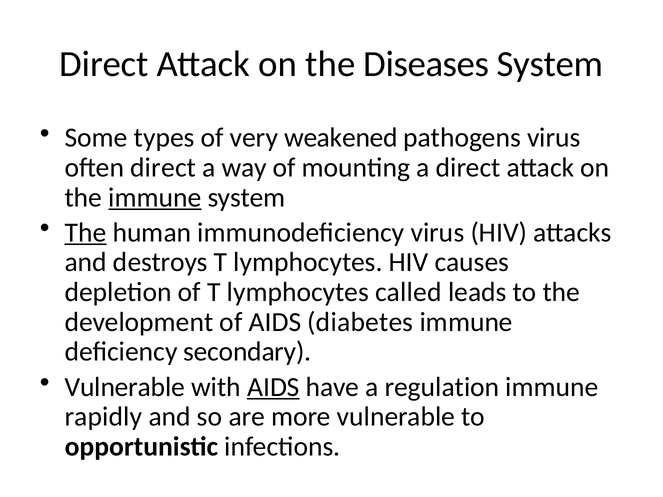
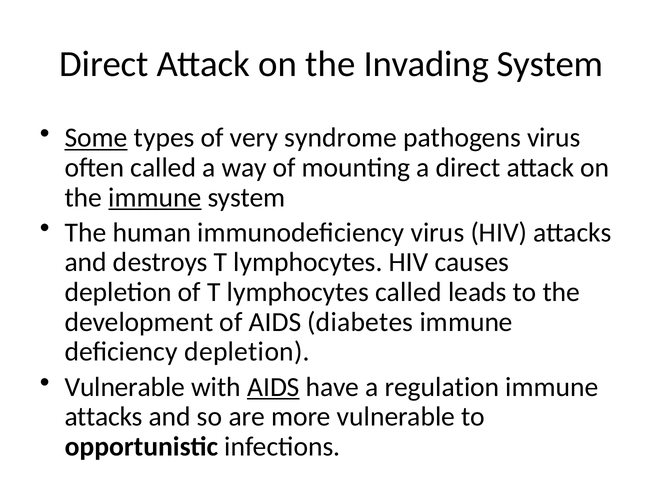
Diseases: Diseases -> Invading
Some underline: none -> present
weakened: weakened -> syndrome
often direct: direct -> called
The at (85, 233) underline: present -> none
deficiency secondary: secondary -> depletion
rapidly at (103, 417): rapidly -> attacks
